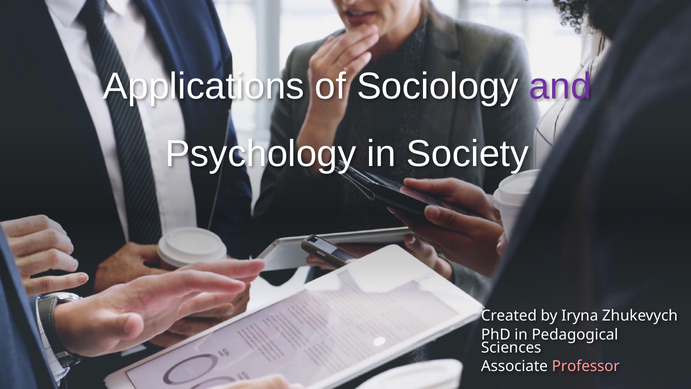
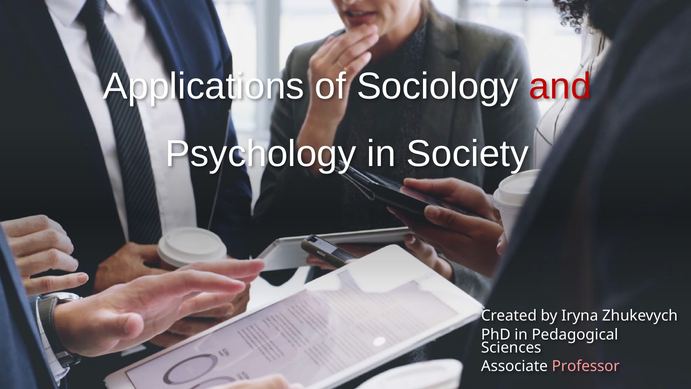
and colour: purple -> red
